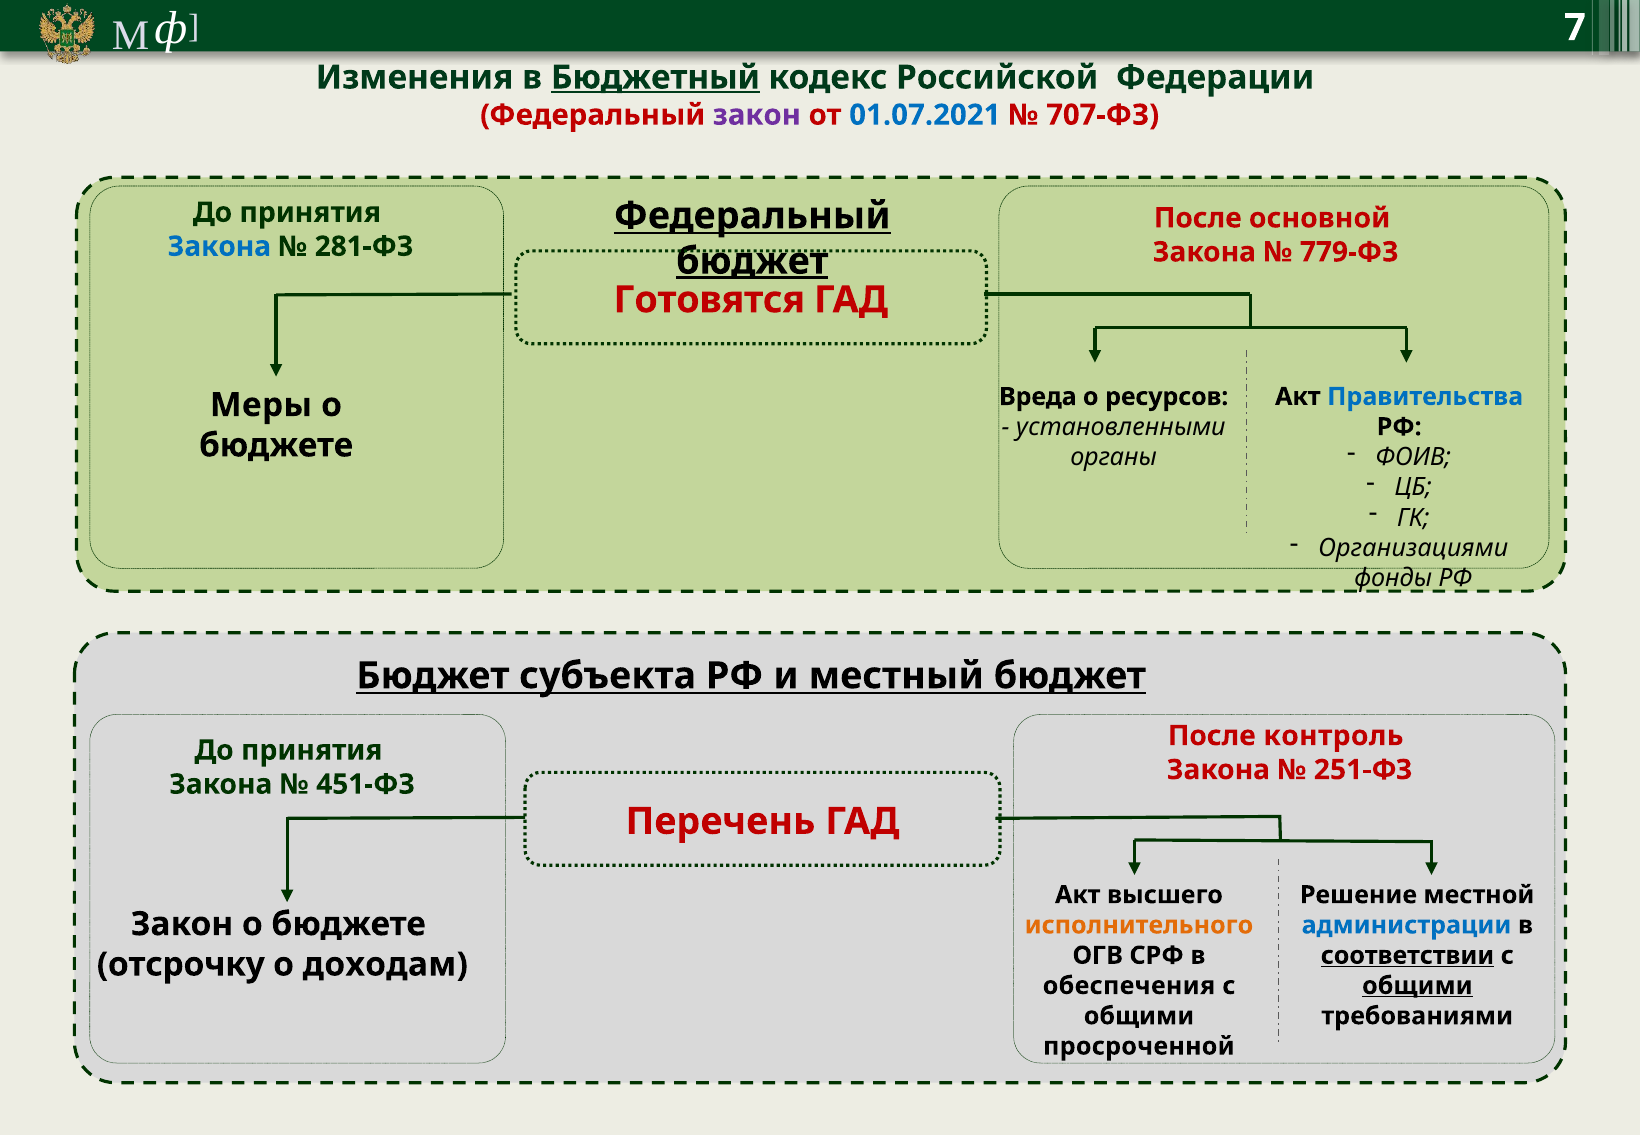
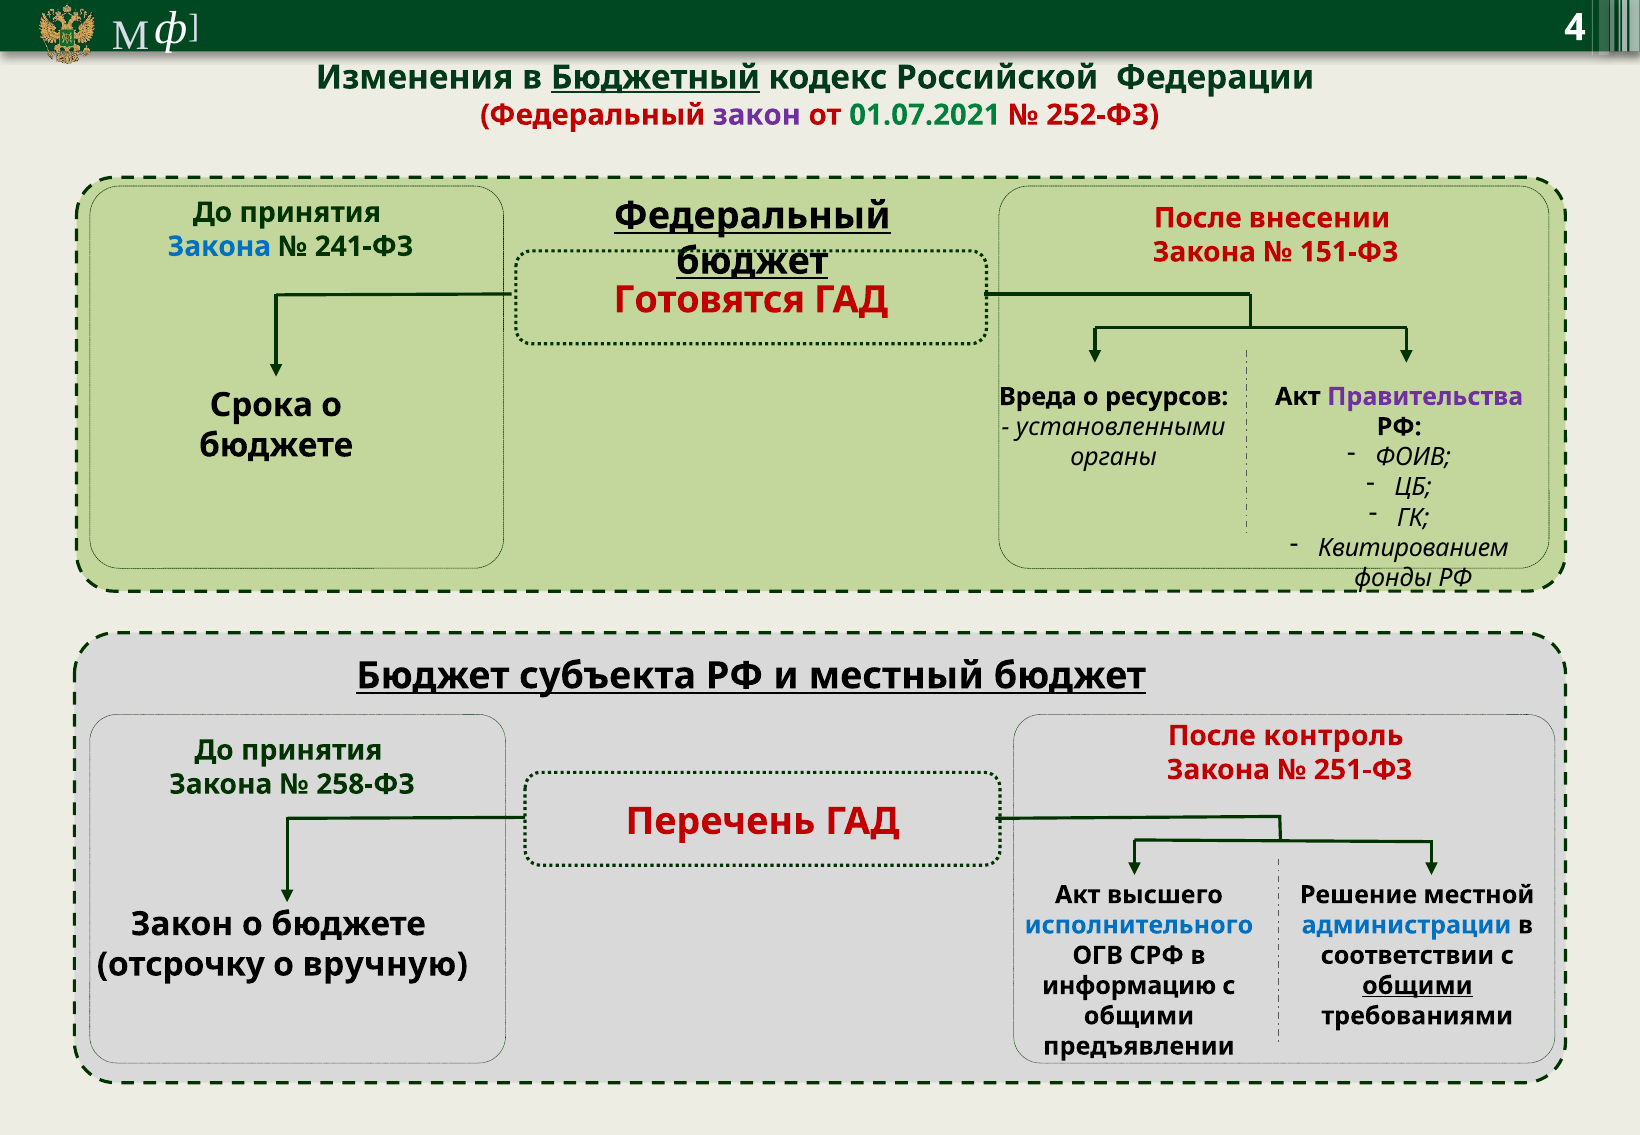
7: 7 -> 4
01.07.2021 colour: blue -> green
707-ФЗ: 707-ФЗ -> 252-ФЗ
основной: основной -> внесении
281-ФЗ: 281-ФЗ -> 241-ФЗ
779-ФЗ: 779-ФЗ -> 151-ФЗ
бюджет at (752, 261) underline: present -> none
Правительства colour: blue -> purple
Меры: Меры -> Срока
Организациями: Организациями -> Квитированием
451-ФЗ: 451-ФЗ -> 258-ФЗ
исполнительного colour: orange -> blue
соответствии underline: present -> none
доходам: доходам -> вручную
обеспечения: обеспечения -> информацию
просроченной: просроченной -> предъявлении
